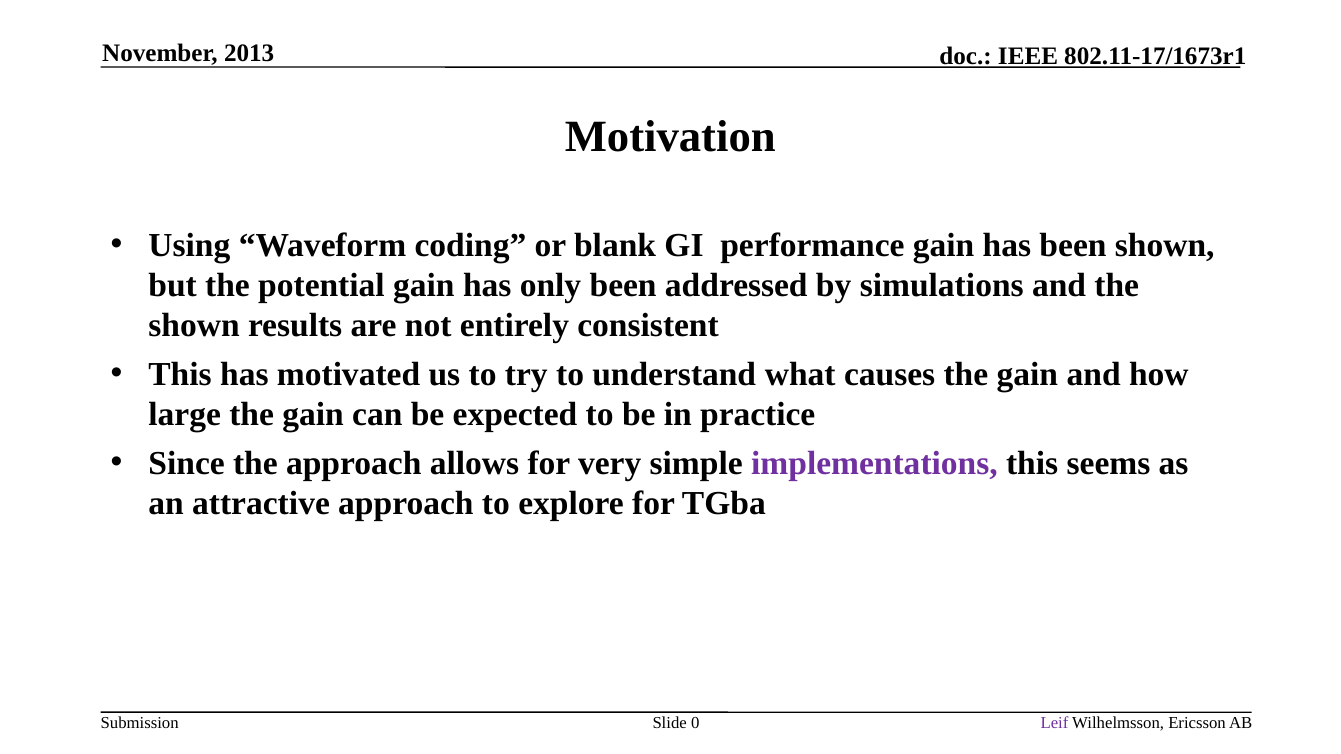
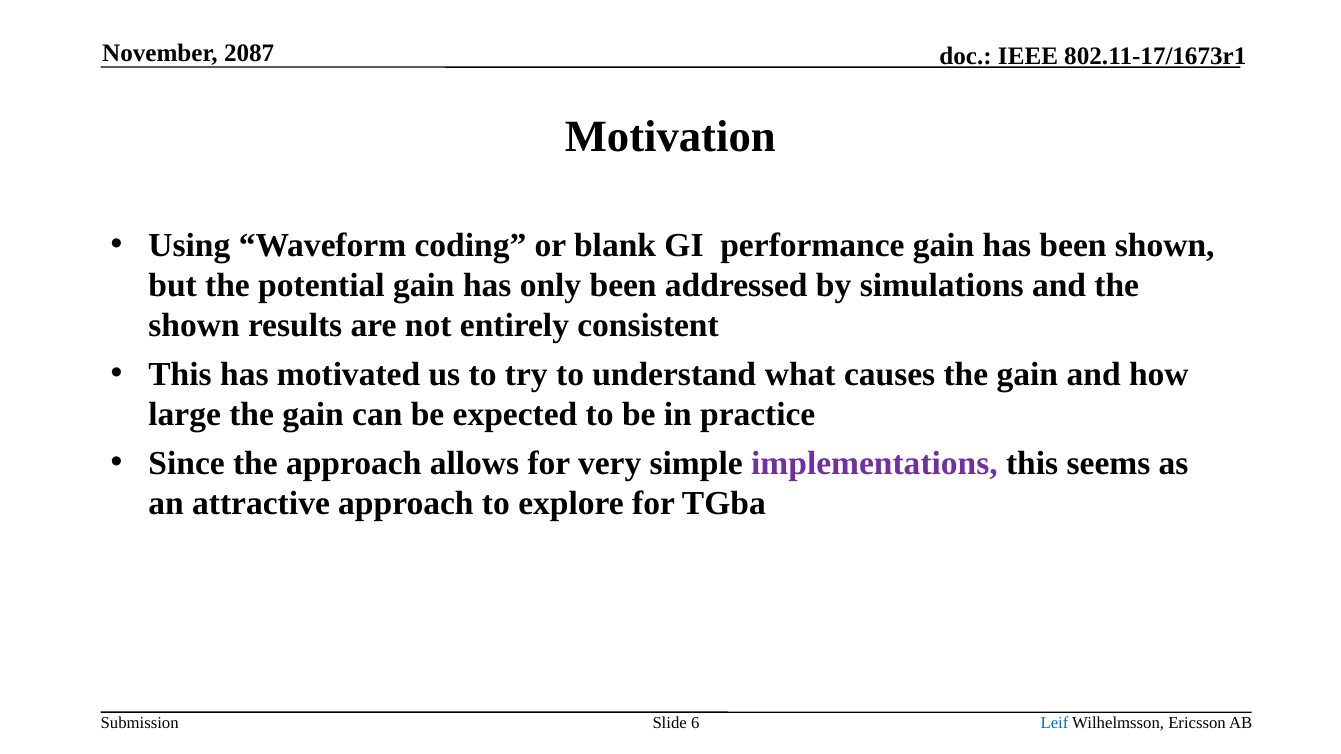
2013: 2013 -> 2087
0: 0 -> 6
Leif colour: purple -> blue
